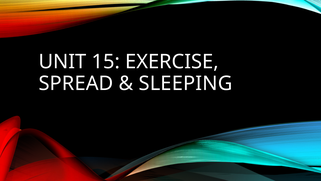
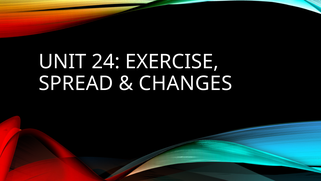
15: 15 -> 24
SLEEPING: SLEEPING -> CHANGES
